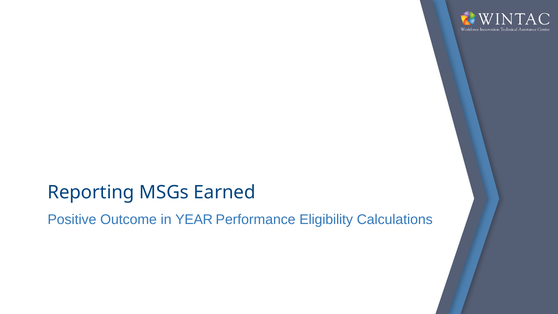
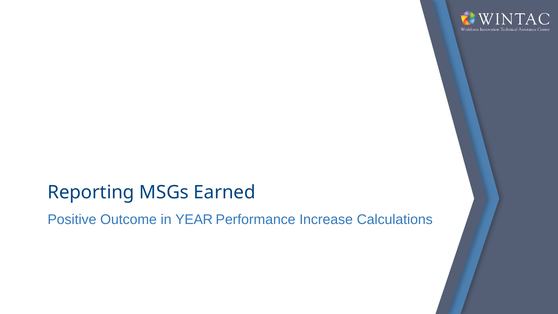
Eligibility: Eligibility -> Increase
